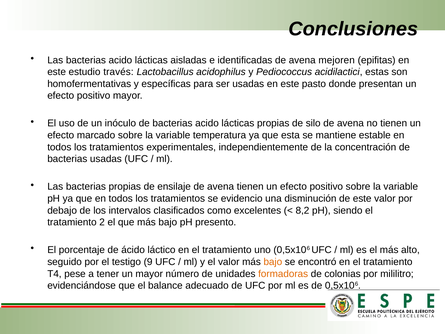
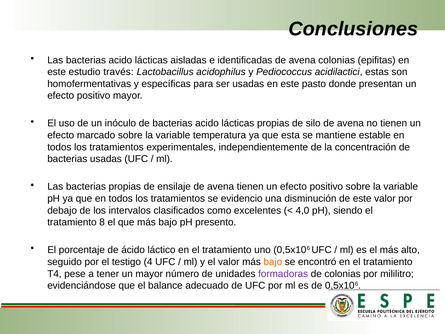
avena mejoren: mejoren -> colonias
8,2: 8,2 -> 4,0
2: 2 -> 8
9: 9 -> 4
formadoras colour: orange -> purple
